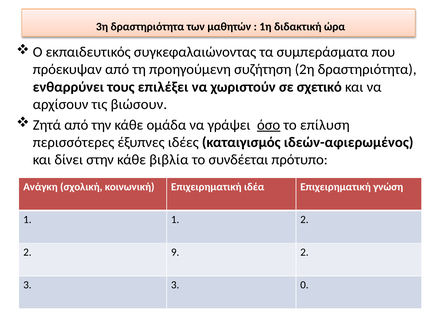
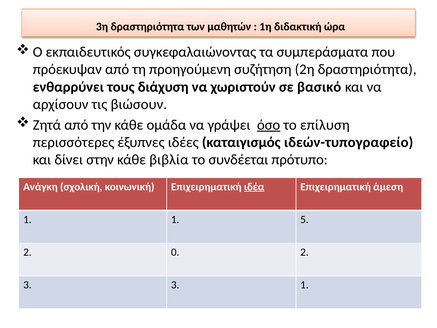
επιλέξει: επιλέξει -> διάχυση
σχετικό: σχετικό -> βασικό
ιδεών-αφιερωμένος: ιδεών-αφιερωμένος -> ιδεών-τυπογραφείο
ιδέα underline: none -> present
γνώση: γνώση -> άμεση
1 2: 2 -> 5
9: 9 -> 0
3 0: 0 -> 1
